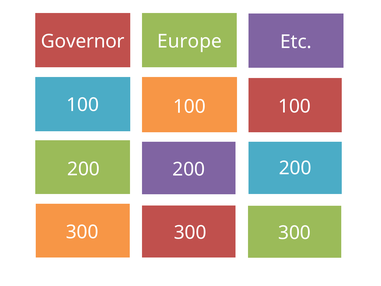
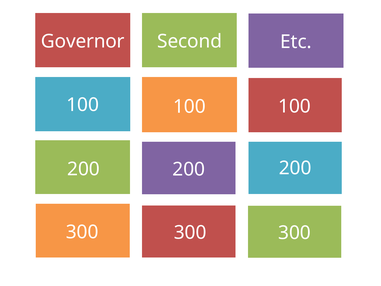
Europe: Europe -> Second
